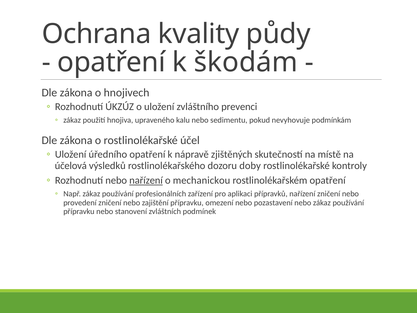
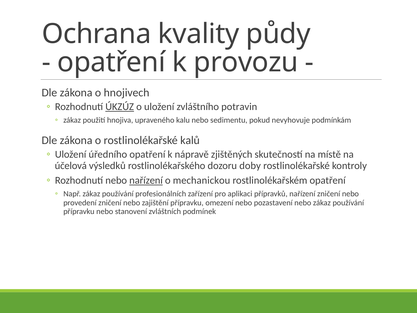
škodám: škodám -> provozu
ÚKZÚZ underline: none -> present
prevenci: prevenci -> potravin
účel: účel -> kalů
